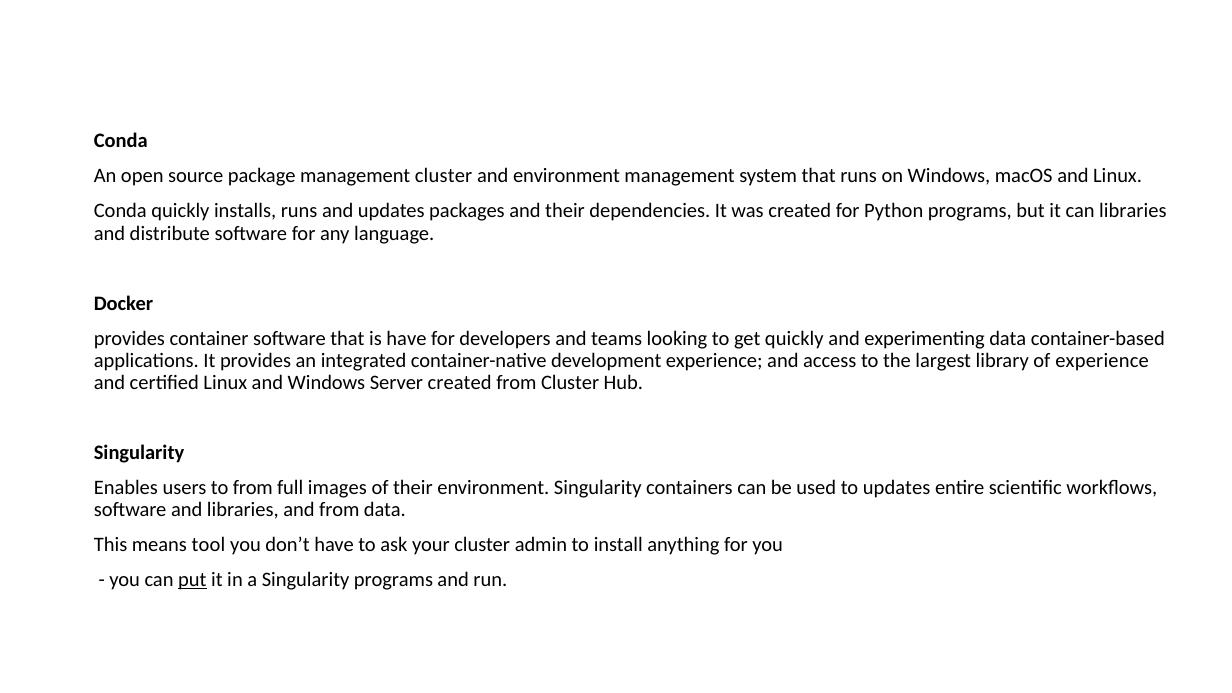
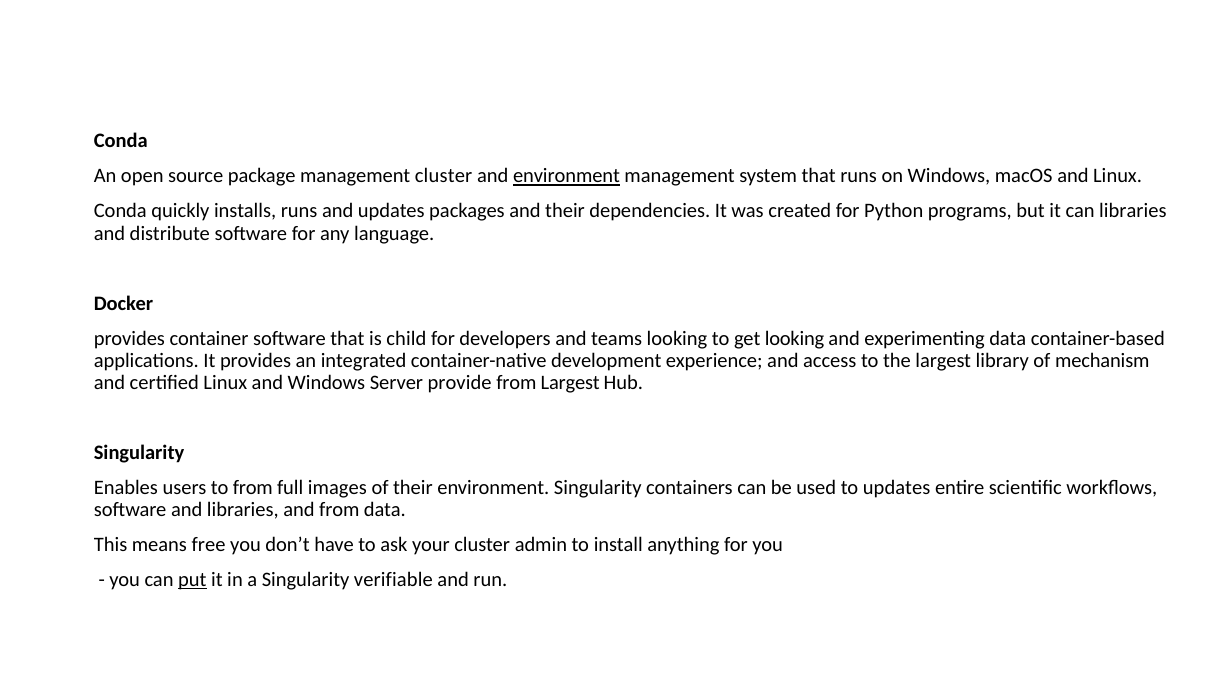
environment at (566, 176) underline: none -> present
is have: have -> child
get quickly: quickly -> looking
of experience: experience -> mechanism
Server created: created -> provide
from Cluster: Cluster -> Largest
tool: tool -> free
Singularity programs: programs -> verifiable
